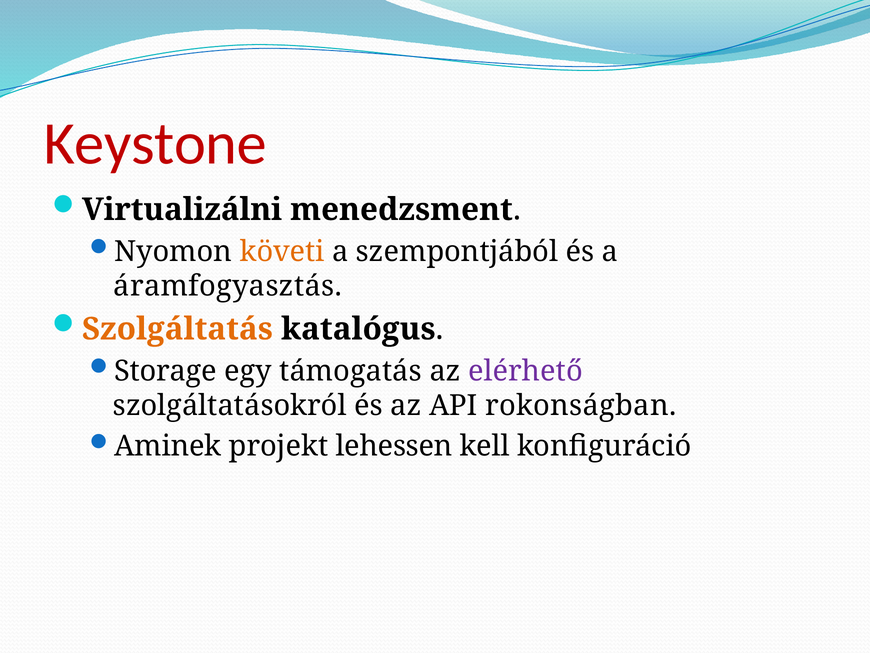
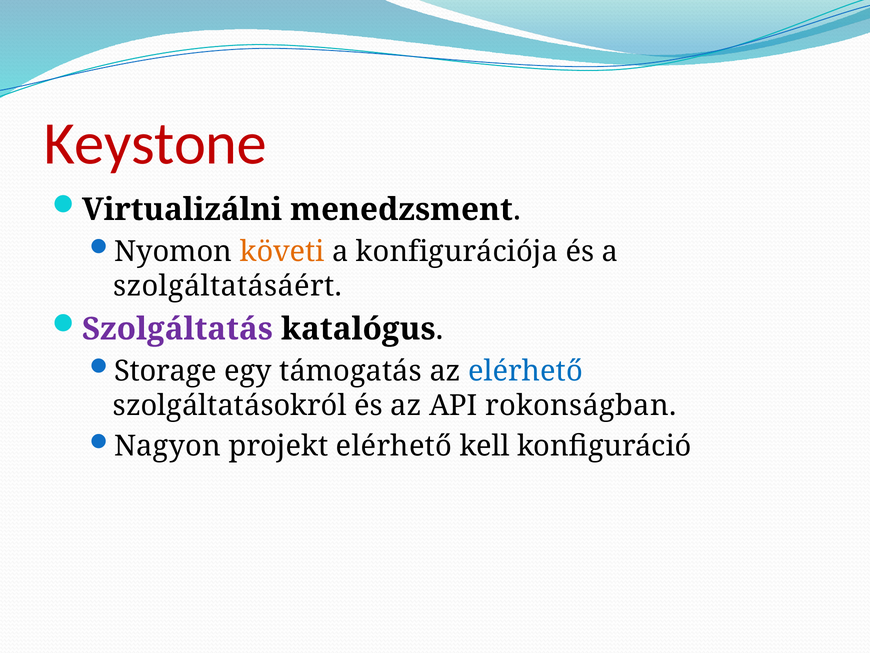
szempontjából: szempontjából -> konfigurációja
áramfogyasztás: áramfogyasztás -> szolgáltatásáért
Szolgáltatás colour: orange -> purple
elérhető at (525, 371) colour: purple -> blue
Aminek: Aminek -> Nagyon
projekt lehessen: lehessen -> elérhető
